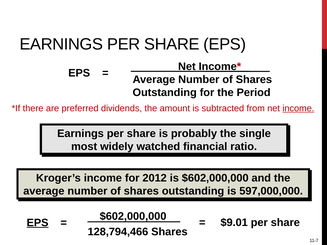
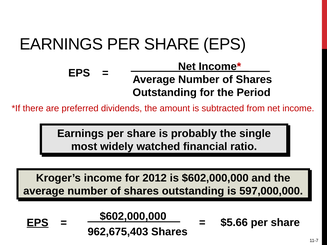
income at (298, 108) underline: present -> none
$9.01: $9.01 -> $5.66
128,794,466: 128,794,466 -> 962,675,403
